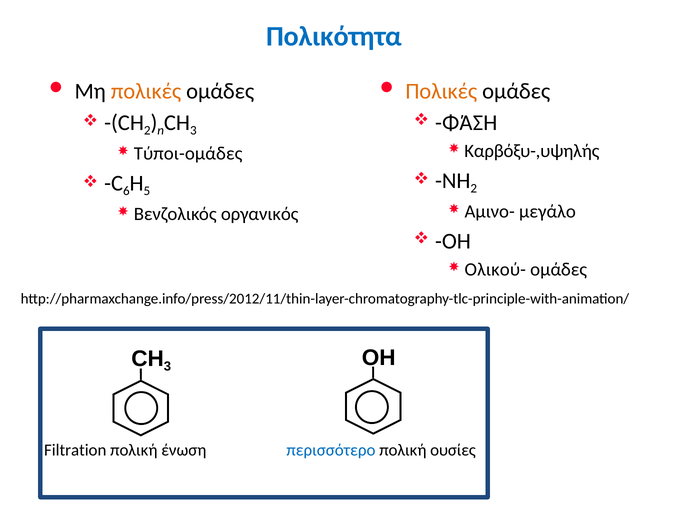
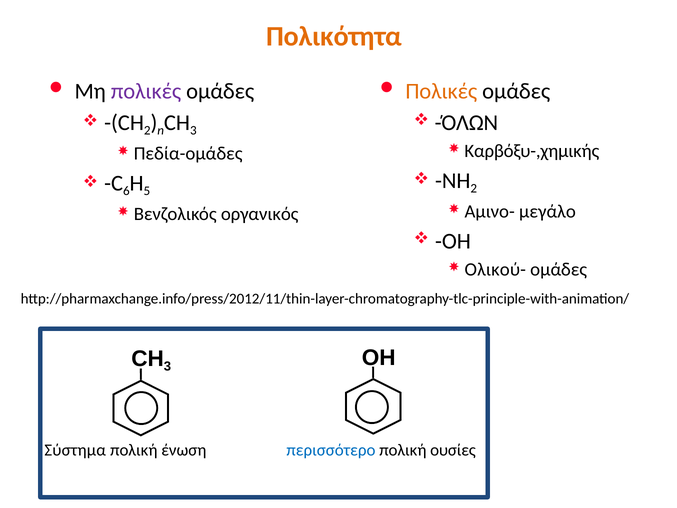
Πολικότητα colour: blue -> orange
πολικές at (146, 91) colour: orange -> purple
ΦΆΣΗ: ΦΆΣΗ -> ΌΛΩΝ
Καρβόξυ-,υψηλής: Καρβόξυ-,υψηλής -> Καρβόξυ-,χημικής
Τύποι-ομάδες: Τύποι-ομάδες -> Πεδία-ομάδες
Filtration: Filtration -> Σύστημα
